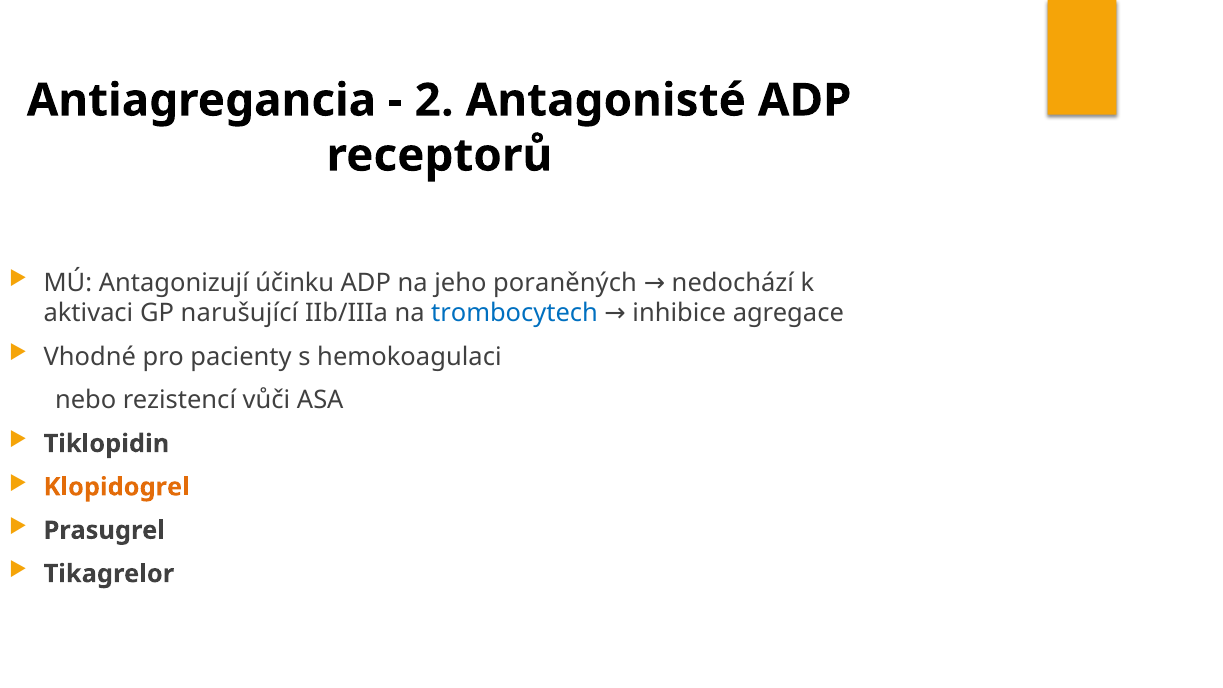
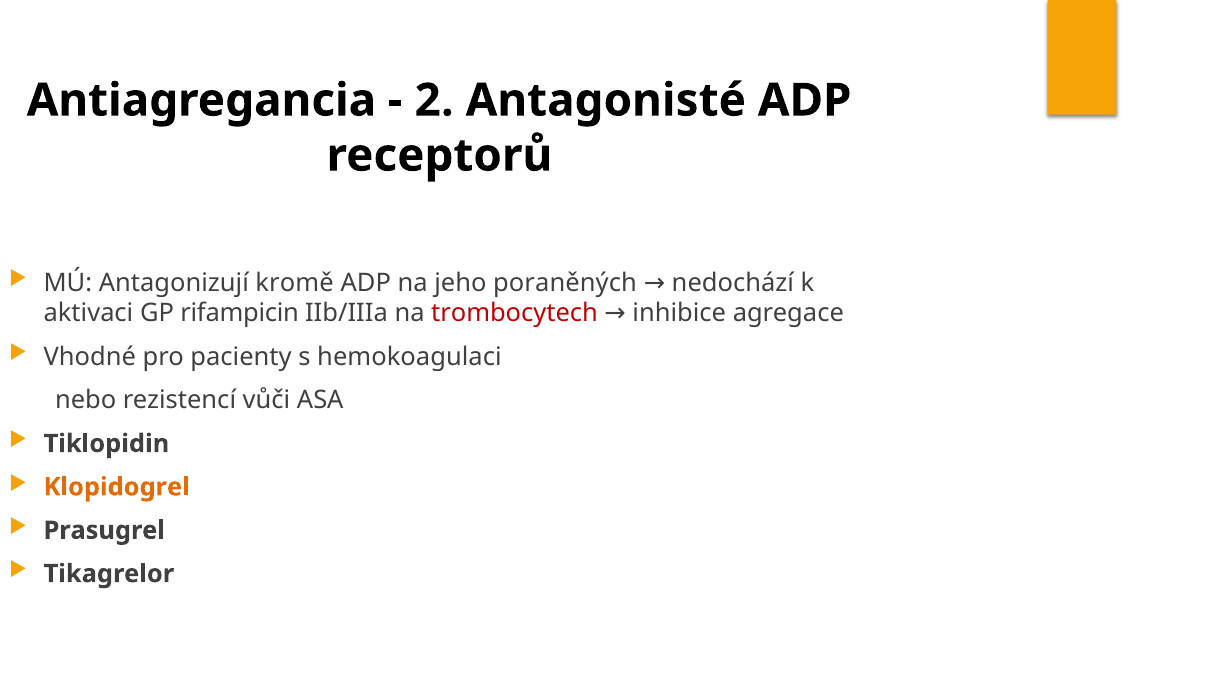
účinku: účinku -> kromě
narušující: narušující -> rifampicin
trombocytech colour: blue -> red
